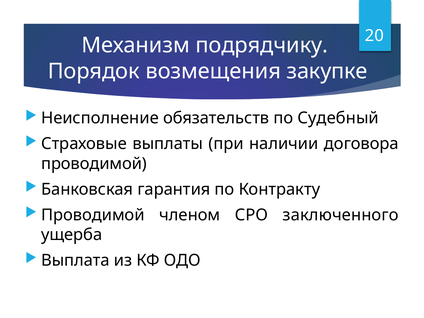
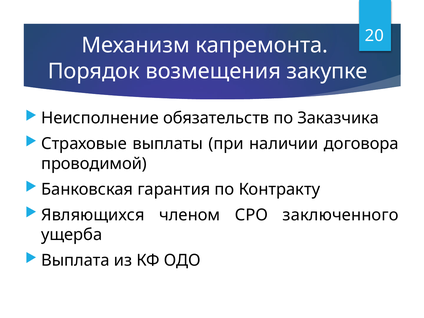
подрядчику: подрядчику -> капремонта
Судебный: Судебный -> Заказчика
Проводимой at (93, 215): Проводимой -> Являющихся
